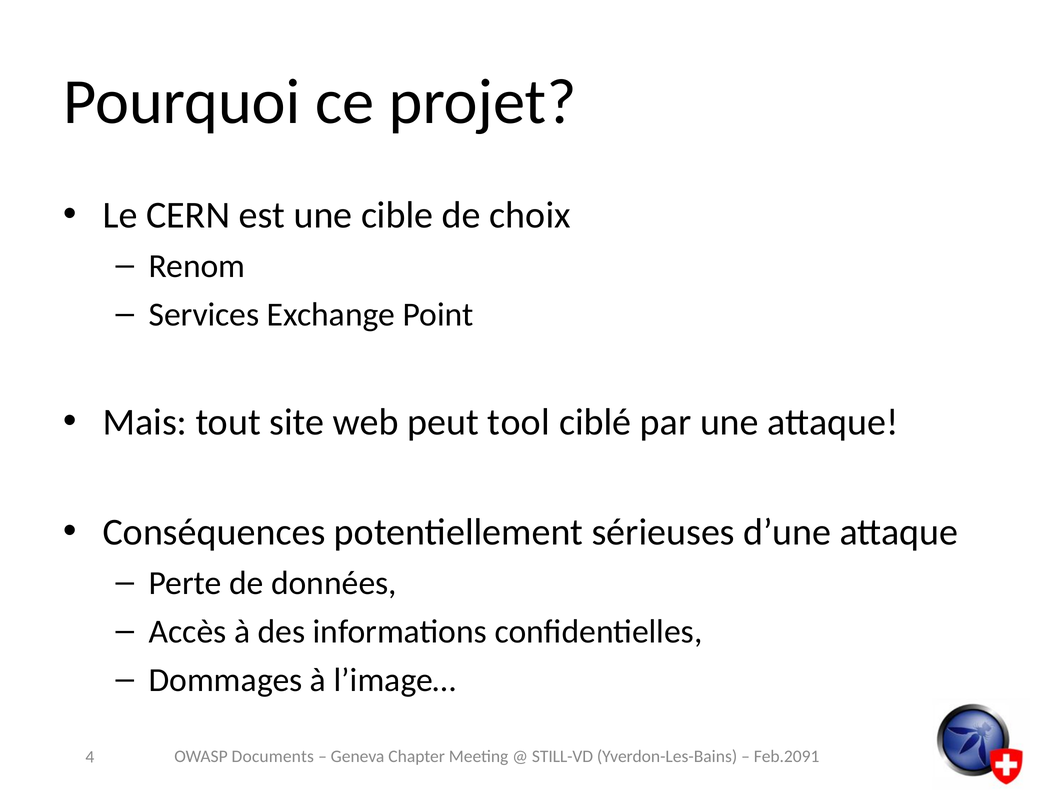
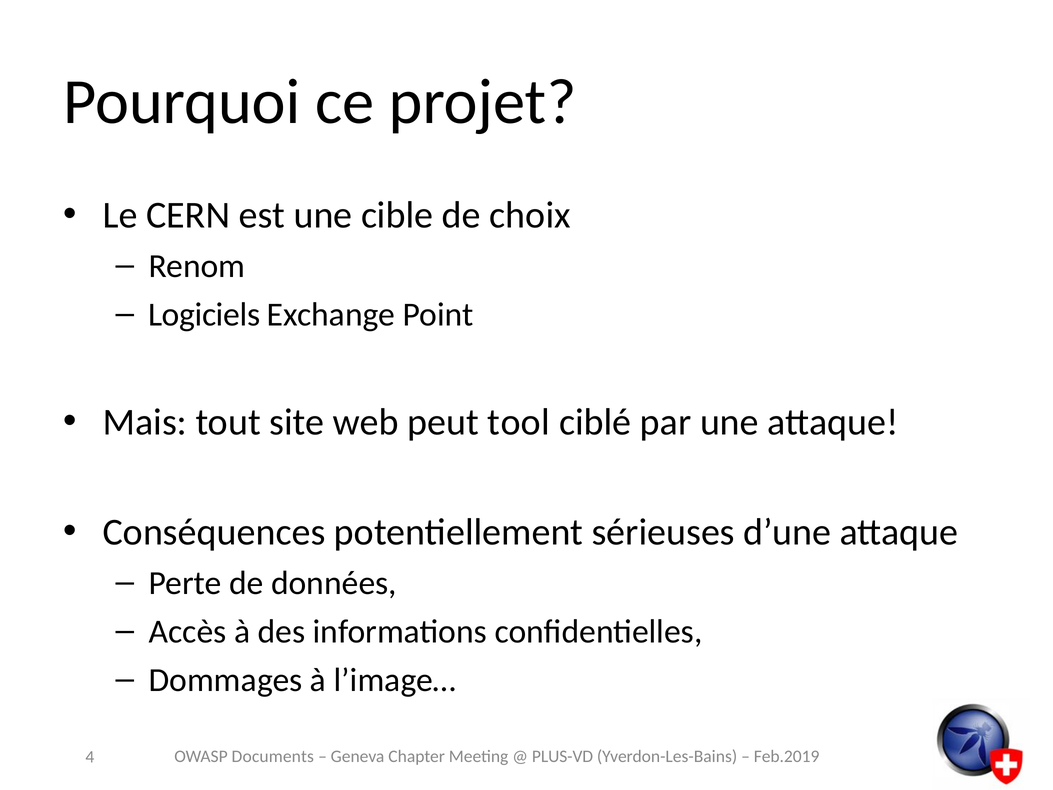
Services: Services -> Logiciels
STILL-VD: STILL-VD -> PLUS-VD
Feb.2091: Feb.2091 -> Feb.2019
